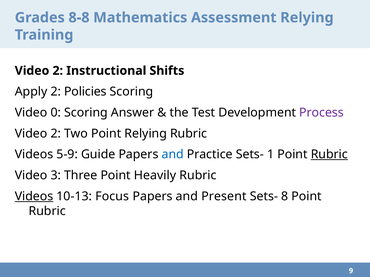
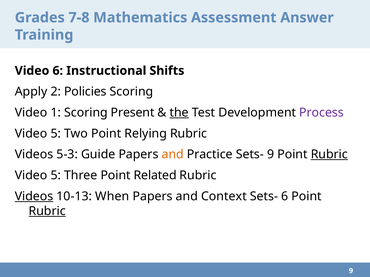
8-8: 8-8 -> 7-8
Assessment Relying: Relying -> Answer
2 at (58, 71): 2 -> 6
0: 0 -> 1
Answer: Answer -> Present
the underline: none -> present
2 at (56, 134): 2 -> 5
5-9: 5-9 -> 5-3
and at (173, 155) colour: blue -> orange
Sets- 1: 1 -> 9
3 at (56, 176): 3 -> 5
Heavily: Heavily -> Related
Focus: Focus -> When
Present: Present -> Context
Sets- 8: 8 -> 6
Rubric at (47, 211) underline: none -> present
